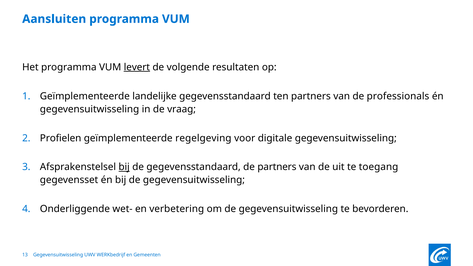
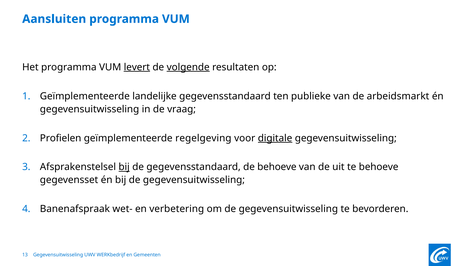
volgende underline: none -> present
ten partners: partners -> publieke
professionals: professionals -> arbeidsmarkt
digitale underline: none -> present
de partners: partners -> behoeve
te toegang: toegang -> behoeve
Onderliggende: Onderliggende -> Banenafspraak
